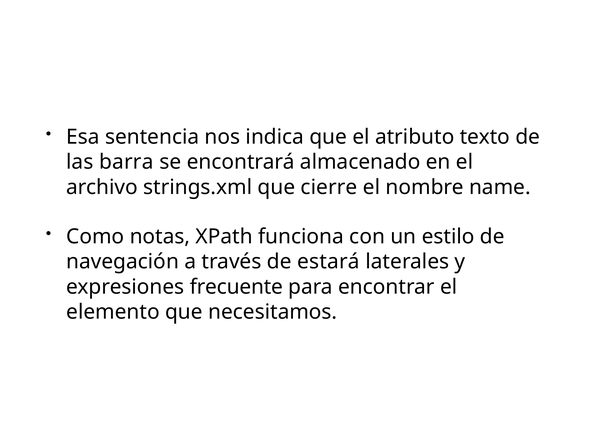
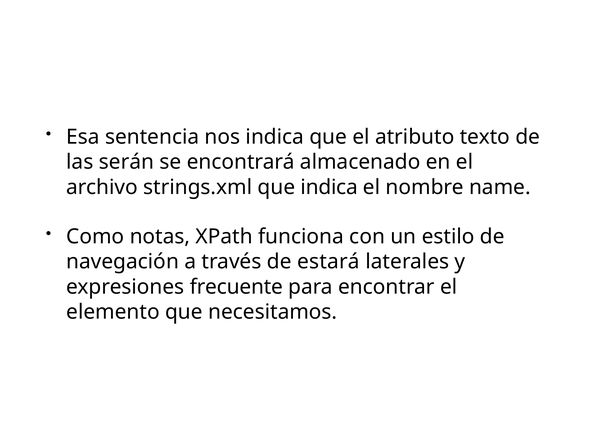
barra: barra -> serán
que cierre: cierre -> indica
